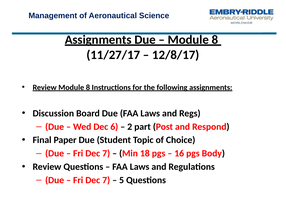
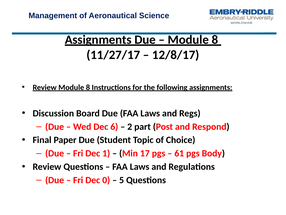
7 at (106, 153): 7 -> 1
18: 18 -> 17
16: 16 -> 61
7 at (106, 180): 7 -> 0
